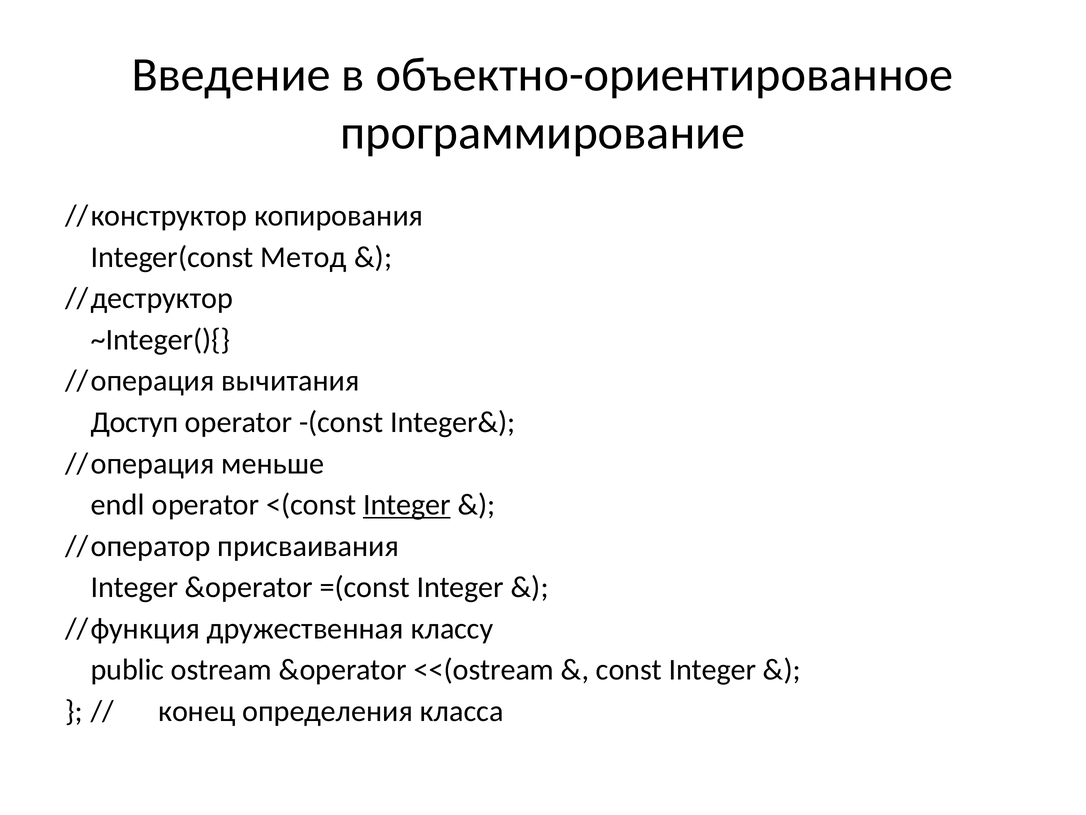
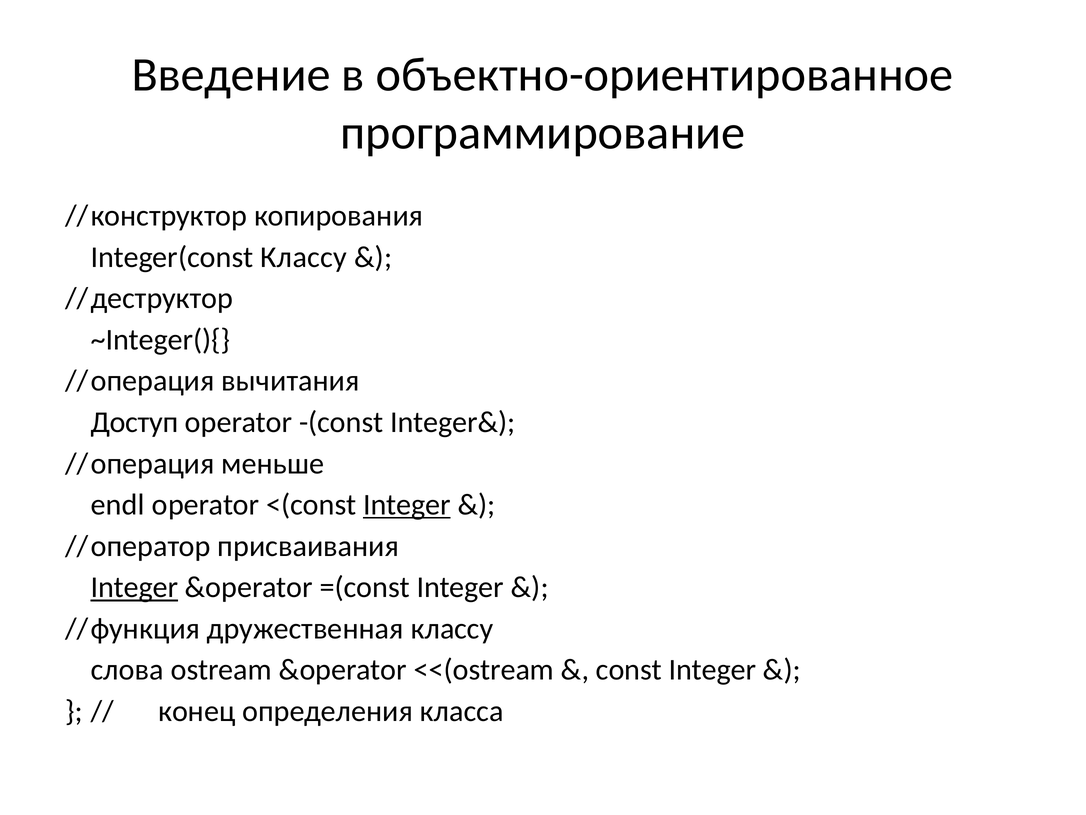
Integer(const Метод: Метод -> Классу
Integer at (134, 587) underline: none -> present
public: public -> слова
